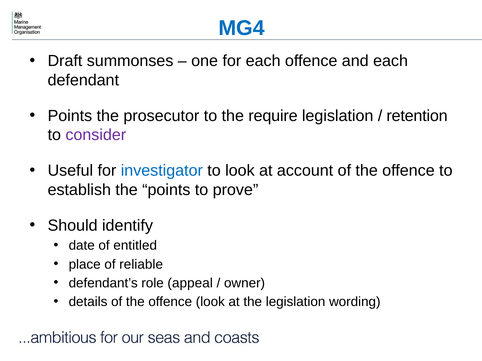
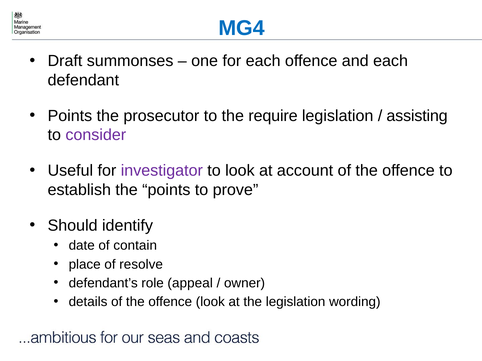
retention: retention -> assisting
investigator colour: blue -> purple
entitled: entitled -> contain
reliable: reliable -> resolve
